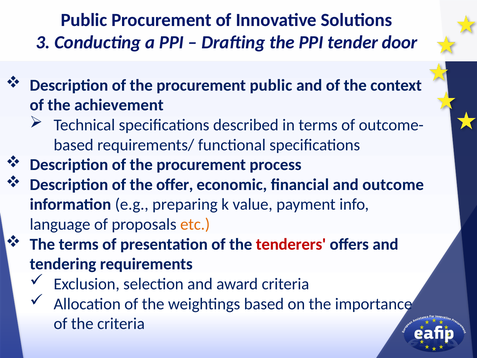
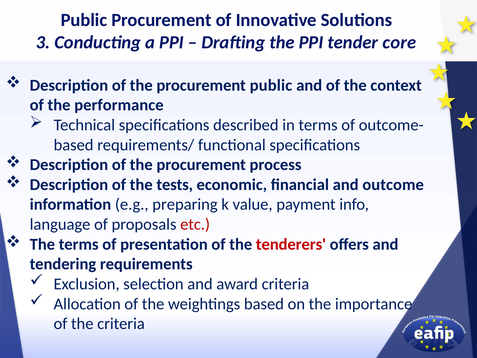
door: door -> core
achievement: achievement -> performance
offer: offer -> tests
etc colour: orange -> red
